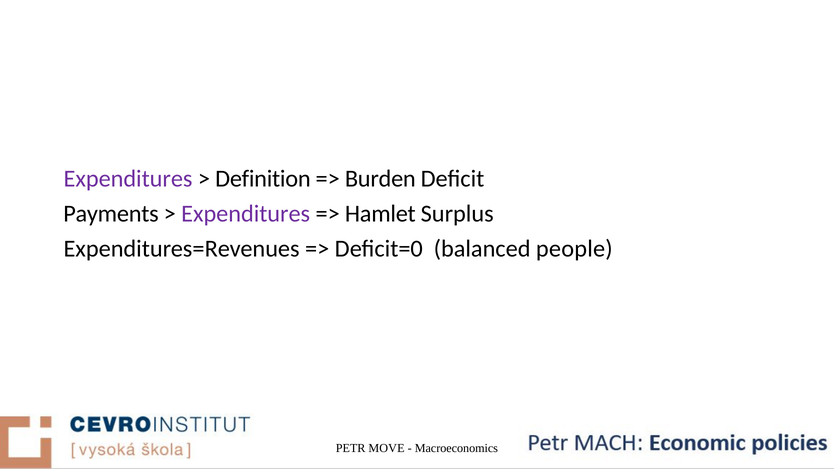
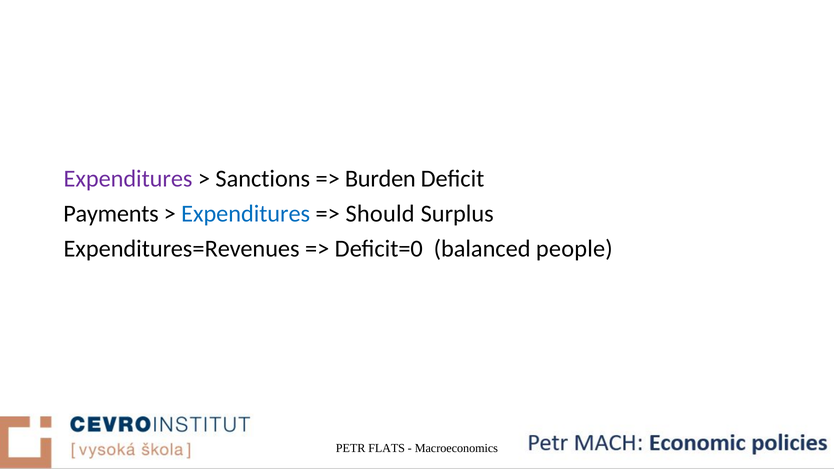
Definition: Definition -> Sanctions
Expenditures at (246, 214) colour: purple -> blue
Hamlet: Hamlet -> Should
MOVE: MOVE -> FLATS
